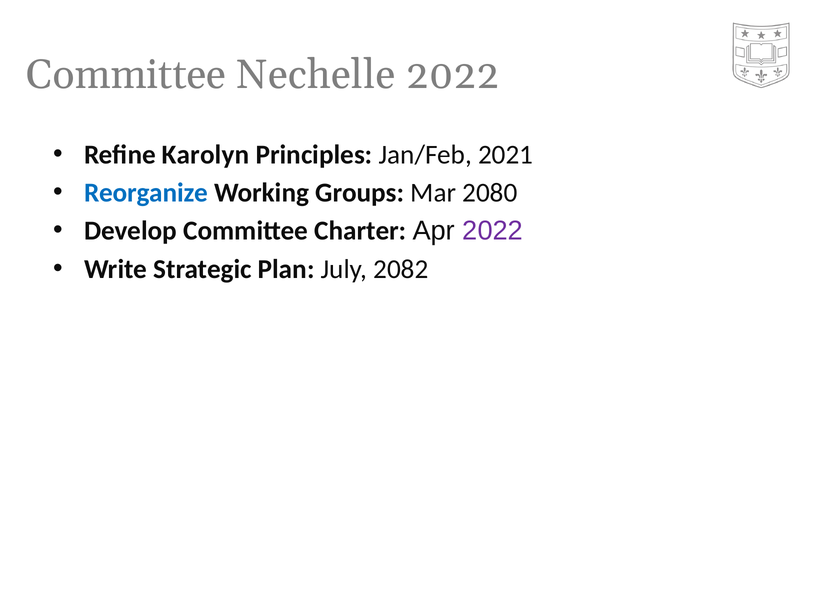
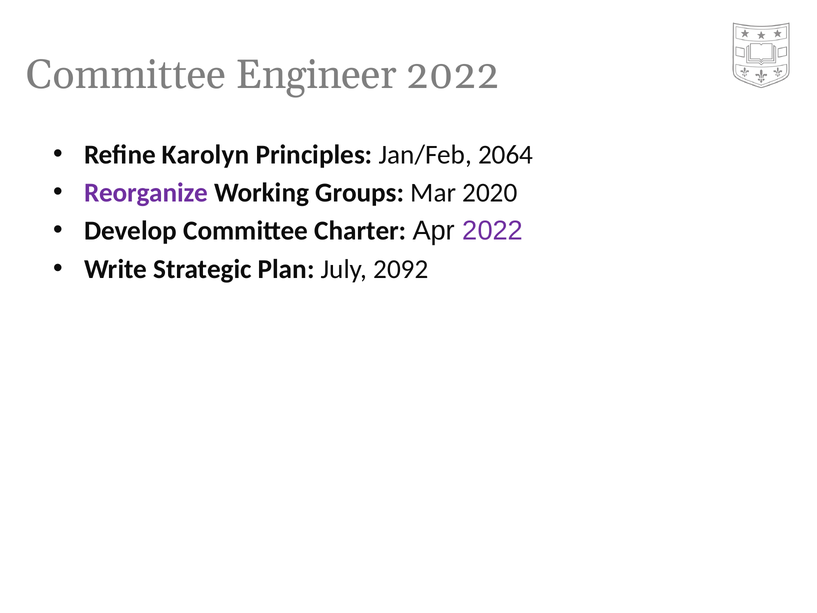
Nechelle: Nechelle -> Engineer
2021: 2021 -> 2064
Reorganize colour: blue -> purple
2080: 2080 -> 2020
2082: 2082 -> 2092
